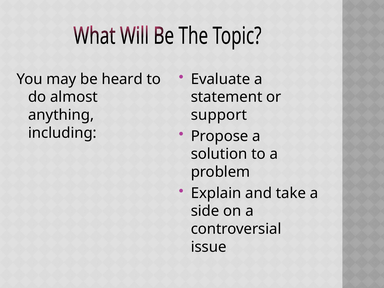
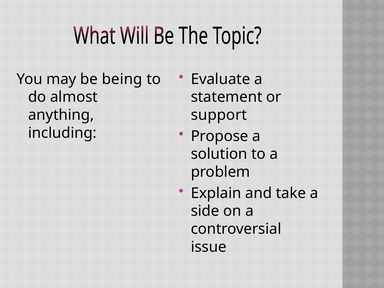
heard: heard -> being
